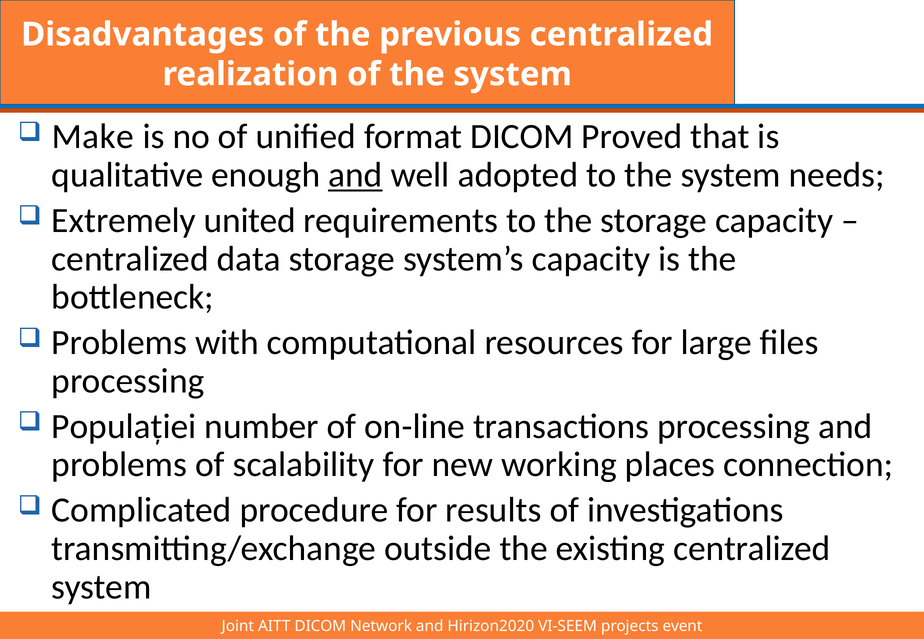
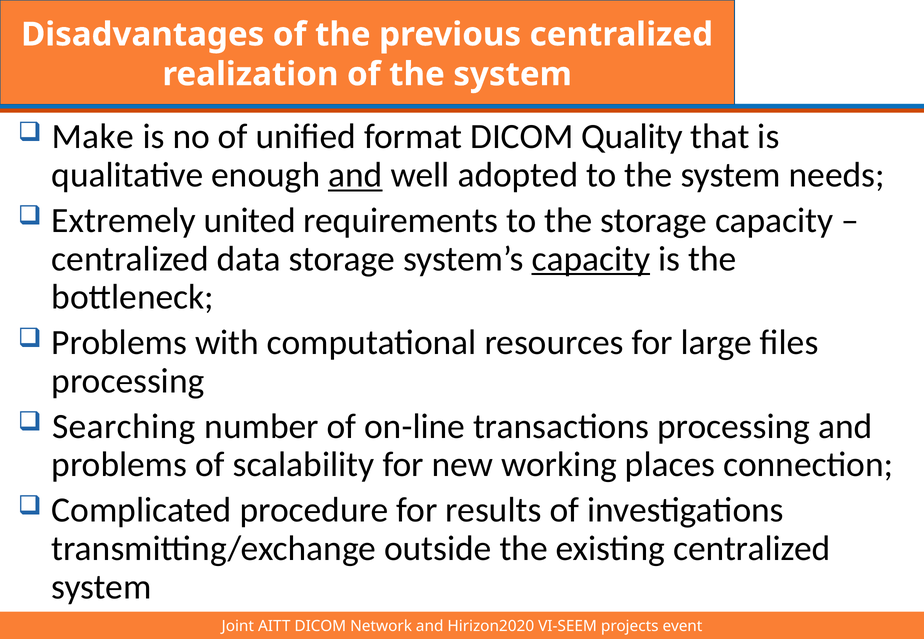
Proved: Proved -> Quality
capacity at (591, 259) underline: none -> present
Populaţiei: Populaţiei -> Searching
